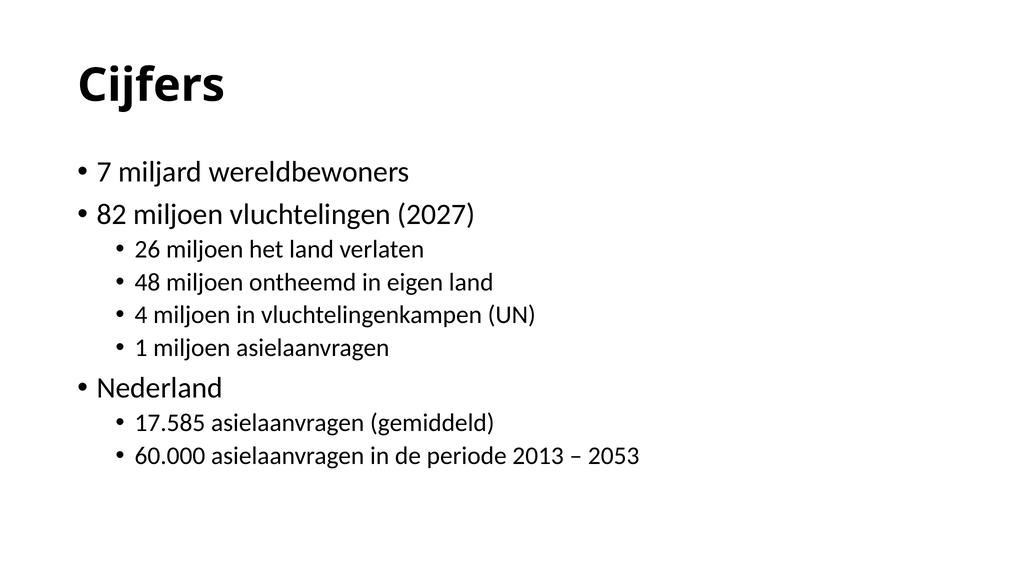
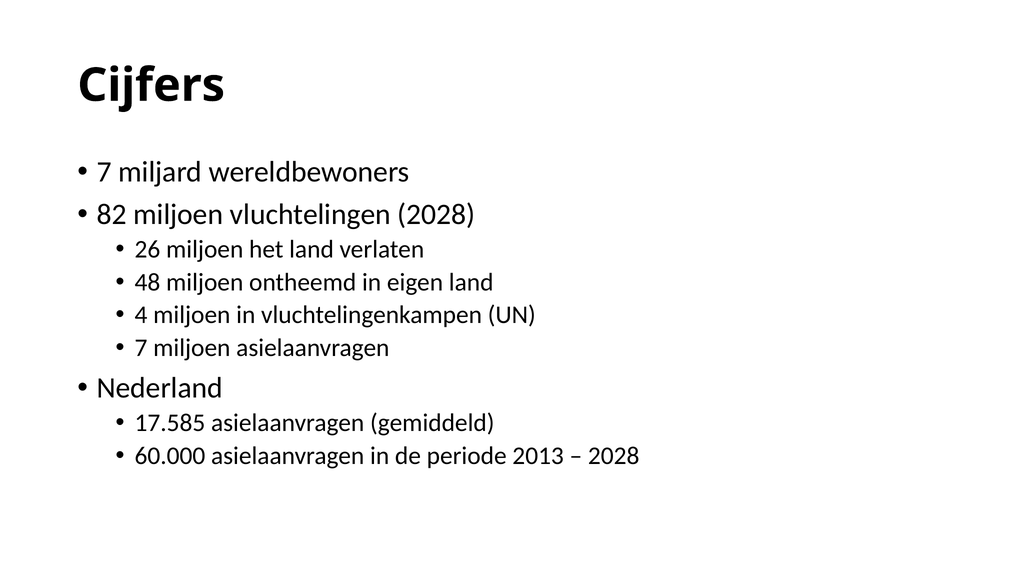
vluchtelingen 2027: 2027 -> 2028
1 at (141, 347): 1 -> 7
2053 at (614, 455): 2053 -> 2028
